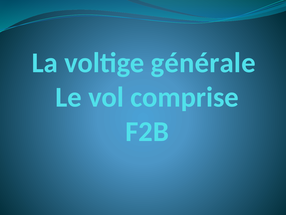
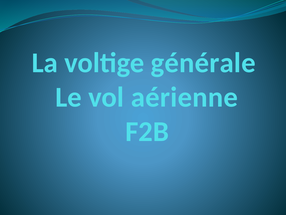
comprise: comprise -> aérienne
